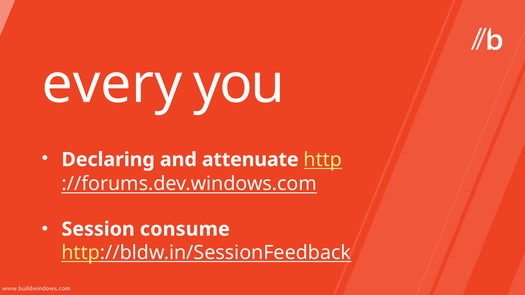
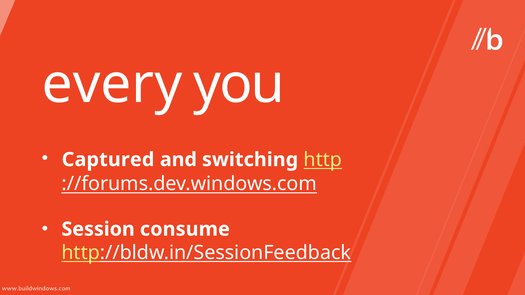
Declaring: Declaring -> Captured
attenuate: attenuate -> switching
